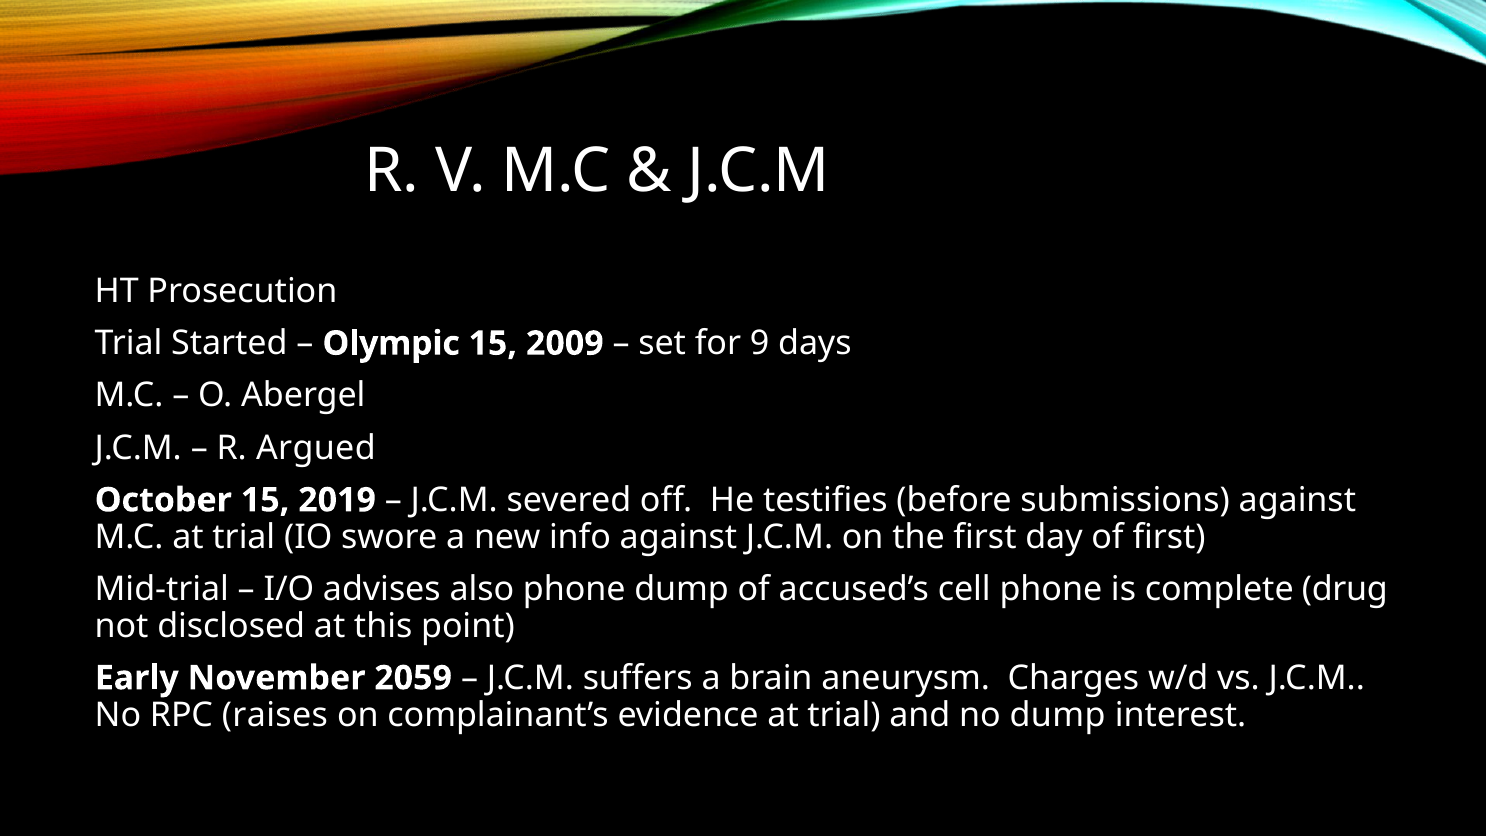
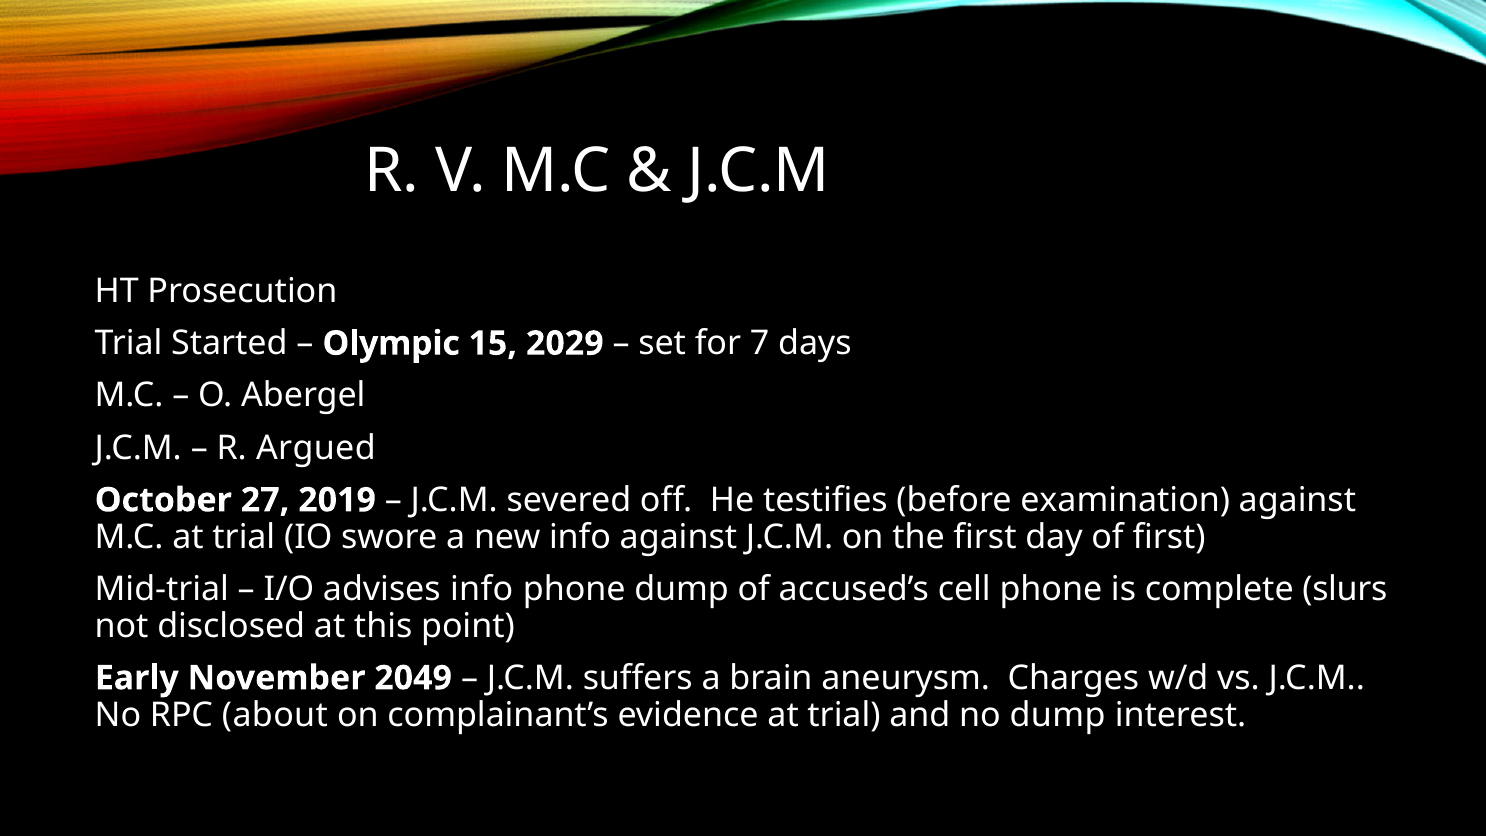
2009: 2009 -> 2029
9: 9 -> 7
October 15: 15 -> 27
submissions: submissions -> examination
advises also: also -> info
drug: drug -> slurs
2059: 2059 -> 2049
raises: raises -> about
